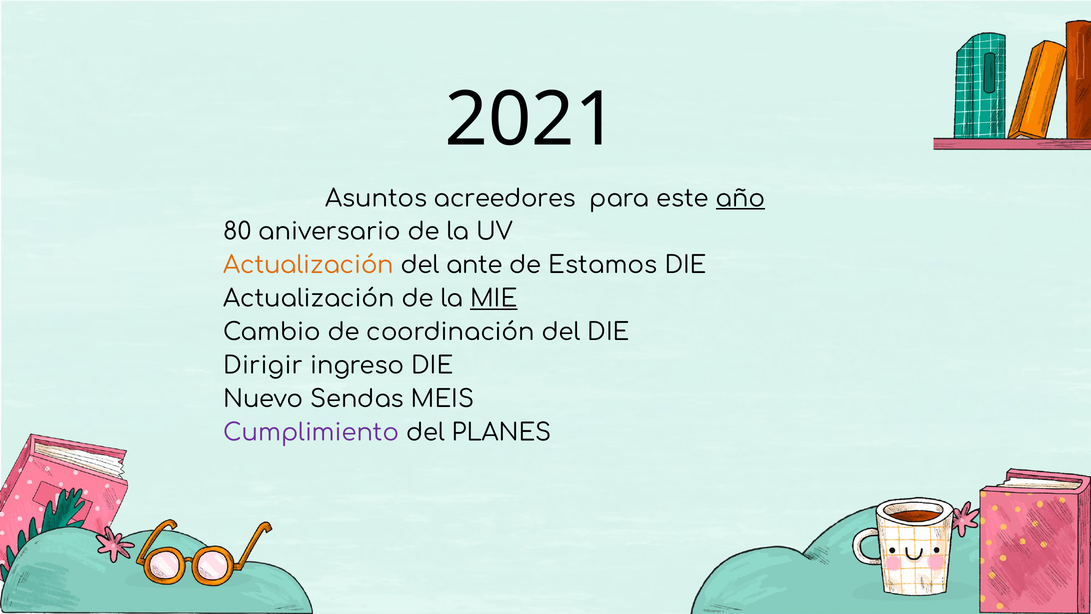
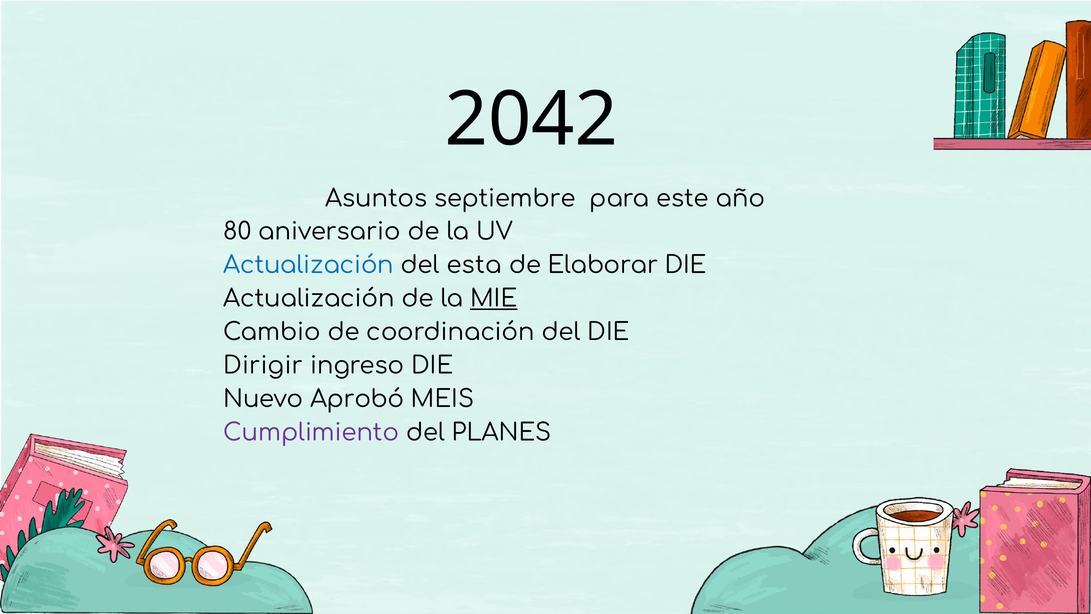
2021: 2021 -> 2042
acreedores: acreedores -> septiembre
año underline: present -> none
Actualización at (309, 265) colour: orange -> blue
ante: ante -> esta
Estamos: Estamos -> Elaborar
Sendas: Sendas -> Aprobó
